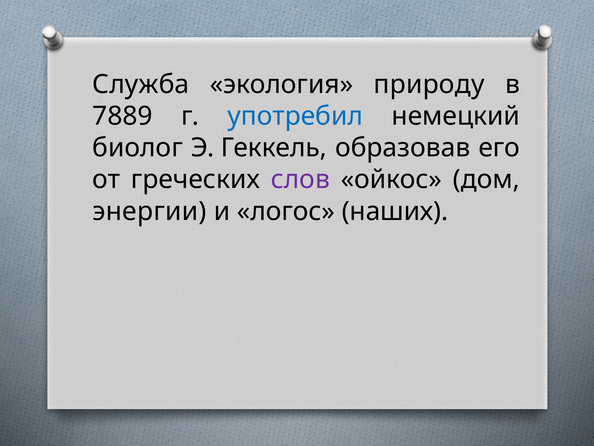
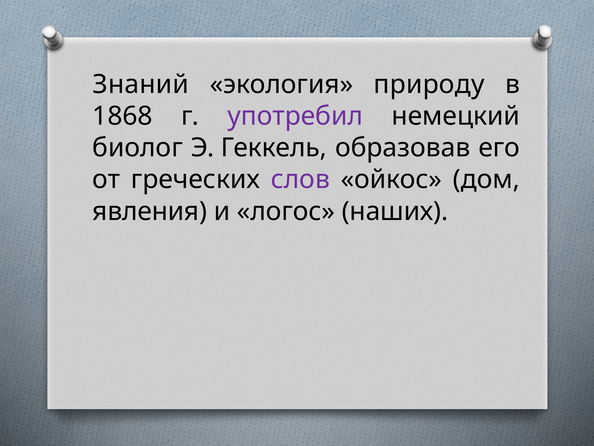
Служба: Служба -> Знаний
7889: 7889 -> 1868
употребил colour: blue -> purple
энергии: энергии -> явления
